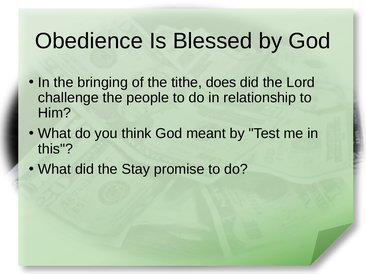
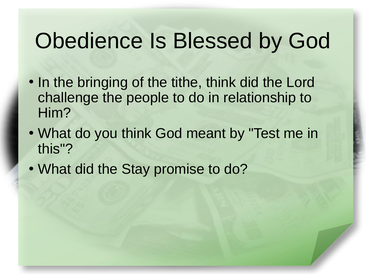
tithe does: does -> think
